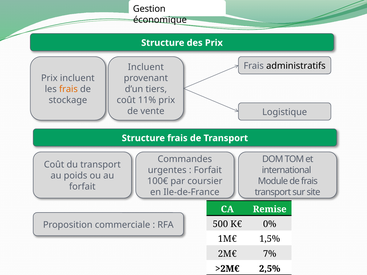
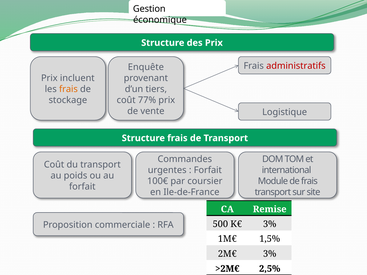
administratifs colour: black -> red
Incluent at (146, 67): Incluent -> Enquête
11%: 11% -> 77%
K€ 0%: 0% -> 3%
2M€ 7%: 7% -> 3%
